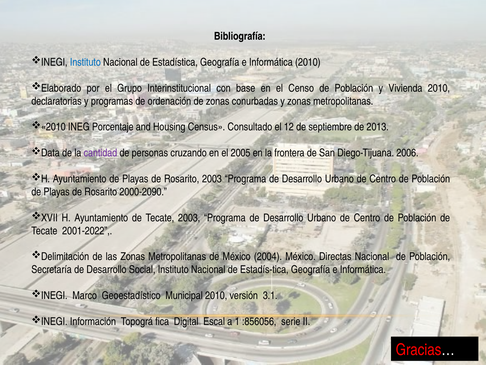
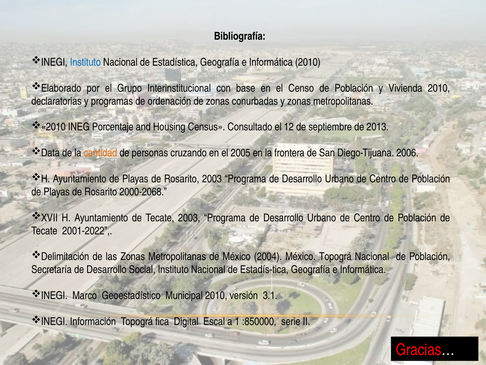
cantidad colour: purple -> orange
2000-2090: 2000-2090 -> 2000-2068
México Directas: Directas -> Topográ
:856056: :856056 -> :850000
